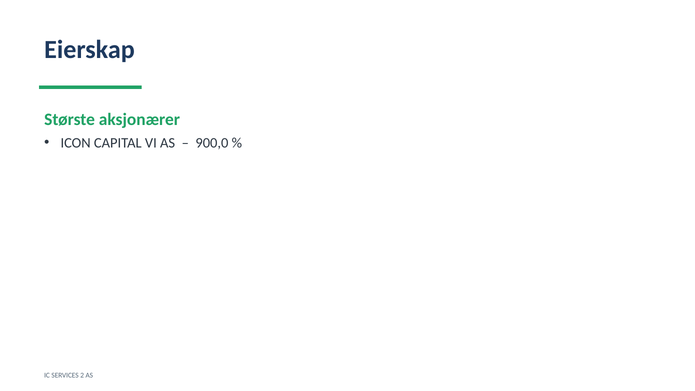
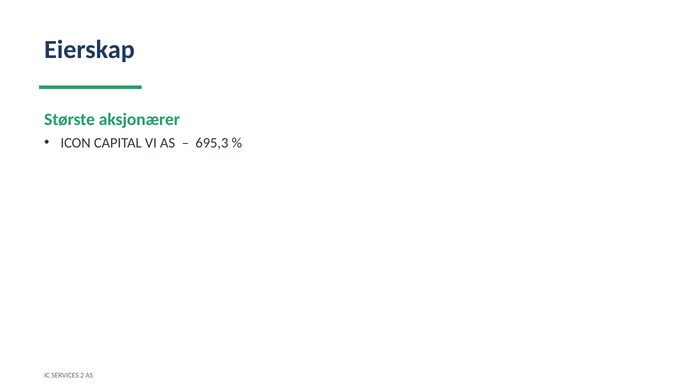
900,0: 900,0 -> 695,3
